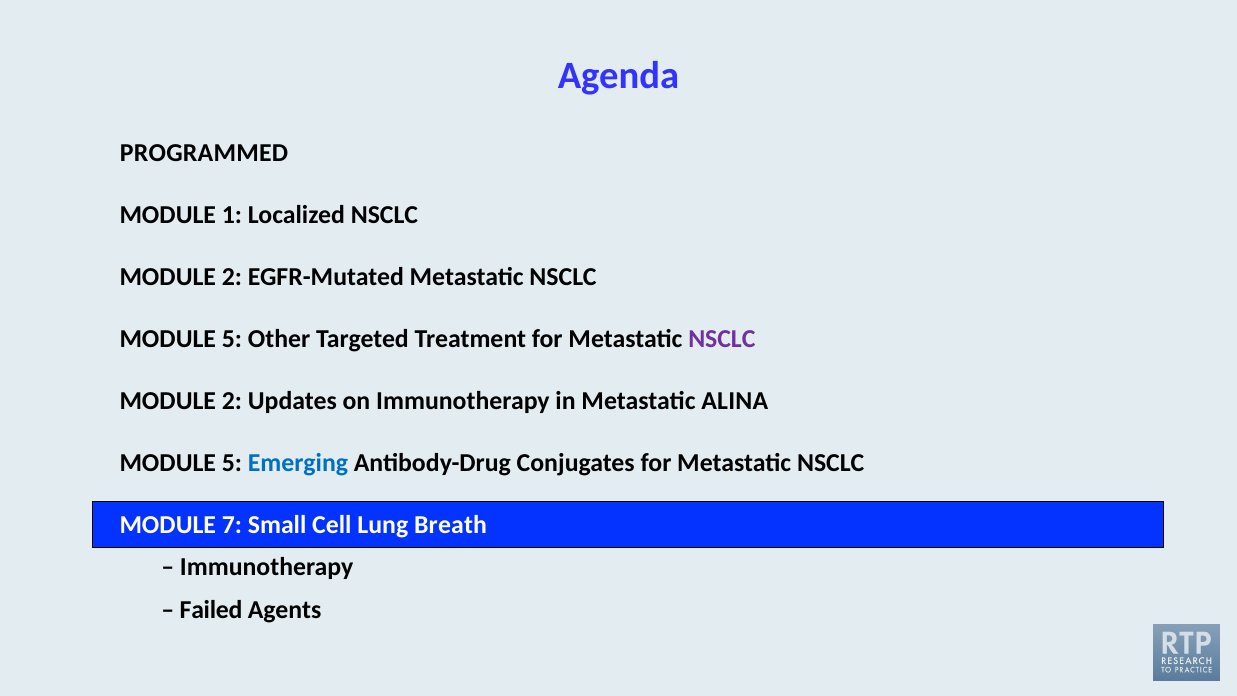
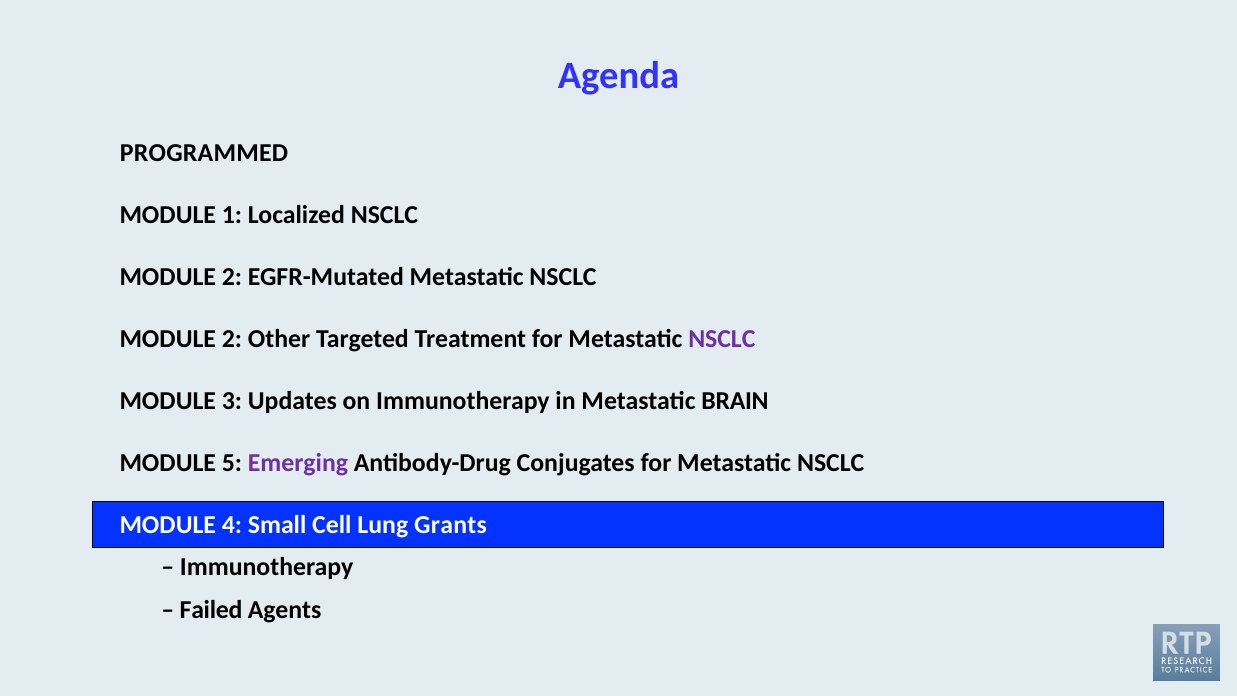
5 at (232, 339): 5 -> 2
2 at (232, 401): 2 -> 3
ALINA: ALINA -> BRAIN
Emerging colour: blue -> purple
7: 7 -> 4
Breath: Breath -> Grants
